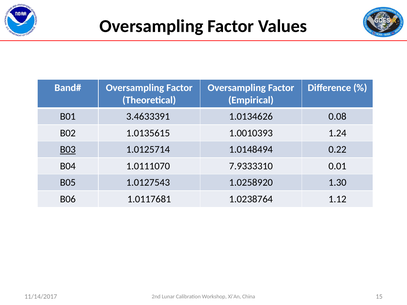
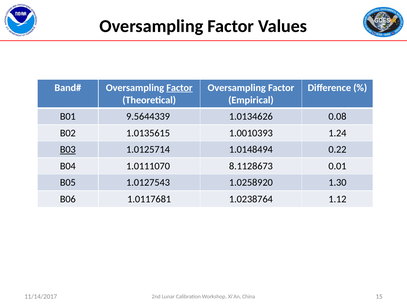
Factor at (179, 88) underline: none -> present
3.4633391: 3.4633391 -> 9.5644339
7.9333310: 7.9333310 -> 8.1128673
